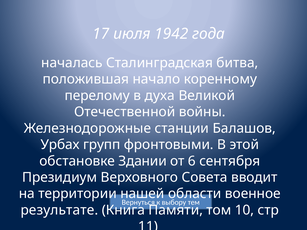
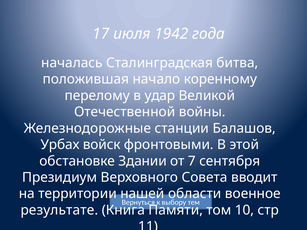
духа: духа -> удар
групп: групп -> войск
6: 6 -> 7
